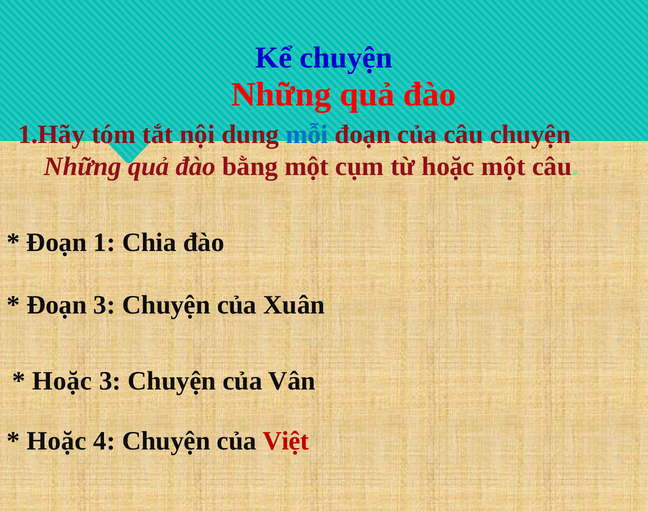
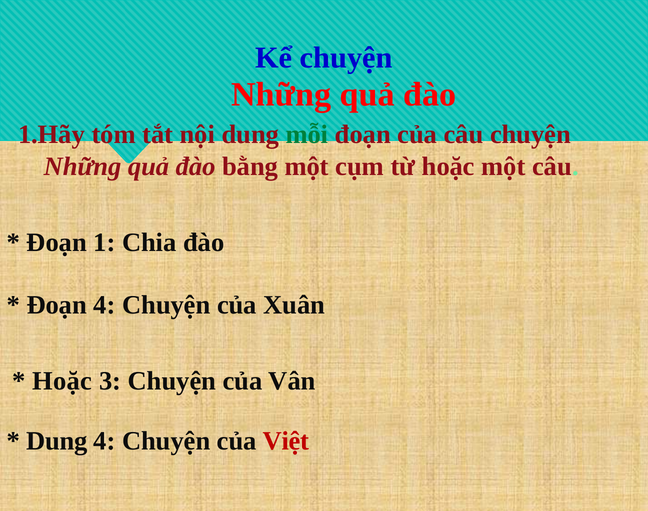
mỗi colour: blue -> green
Đoạn 3: 3 -> 4
Hoặc at (57, 442): Hoặc -> Dung
